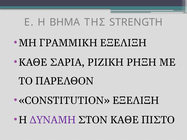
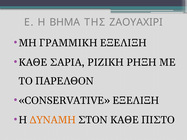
STRENGTH: STRENGTH -> ΖΑΟΥΑΧΙΡΙ
CONSTITUTION: CONSTITUTION -> CONSERVATIVE
ΔΥΝΑΜΗ colour: purple -> orange
